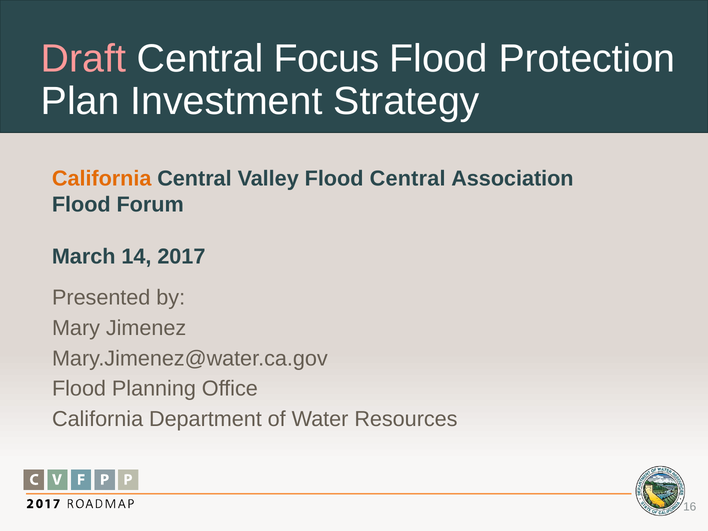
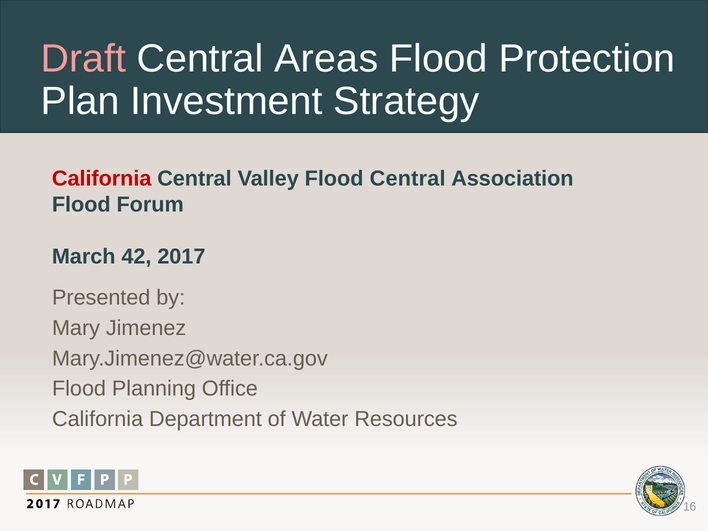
Focus: Focus -> Areas
California at (102, 179) colour: orange -> red
14: 14 -> 42
